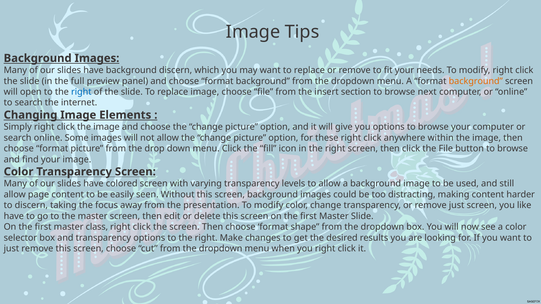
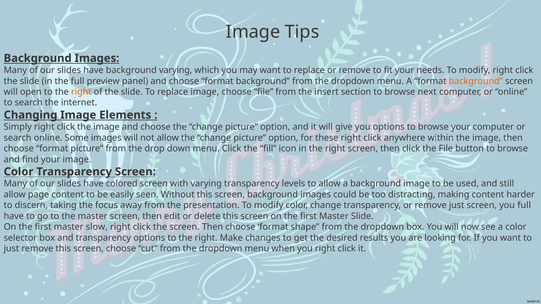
background discern: discern -> varying
right at (81, 92) colour: blue -> orange
you like: like -> full
class: class -> slow
